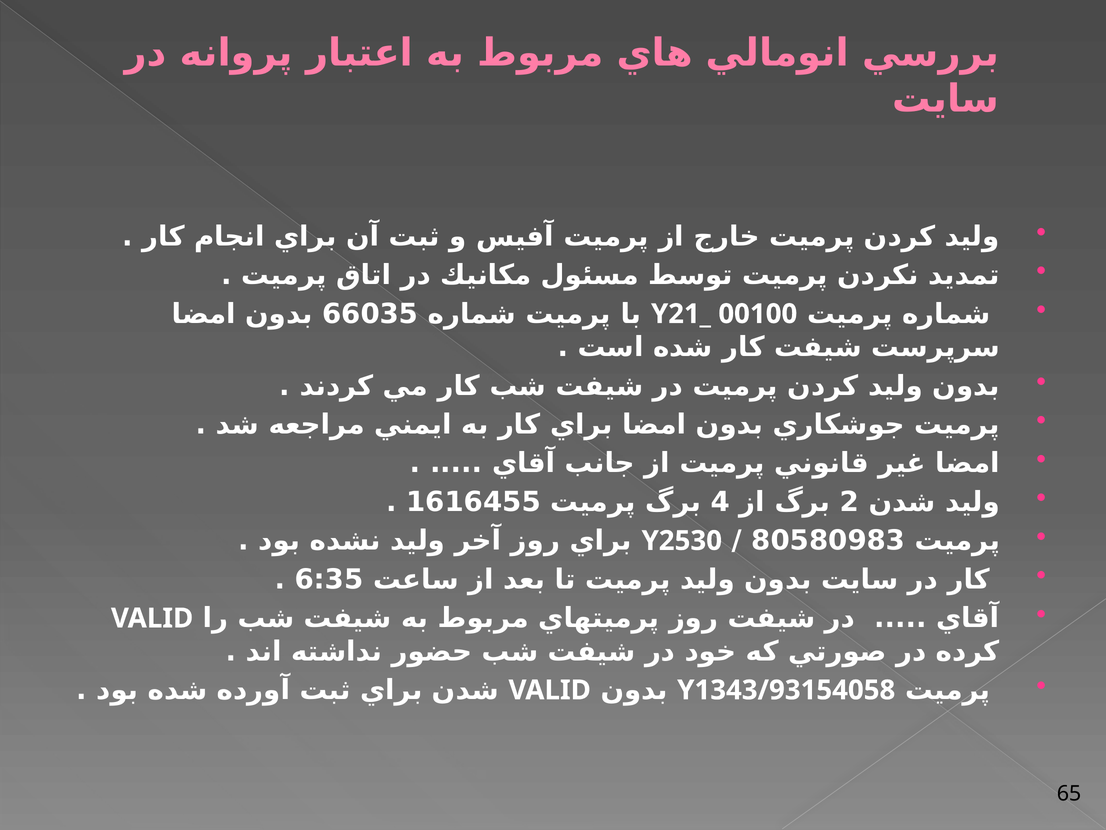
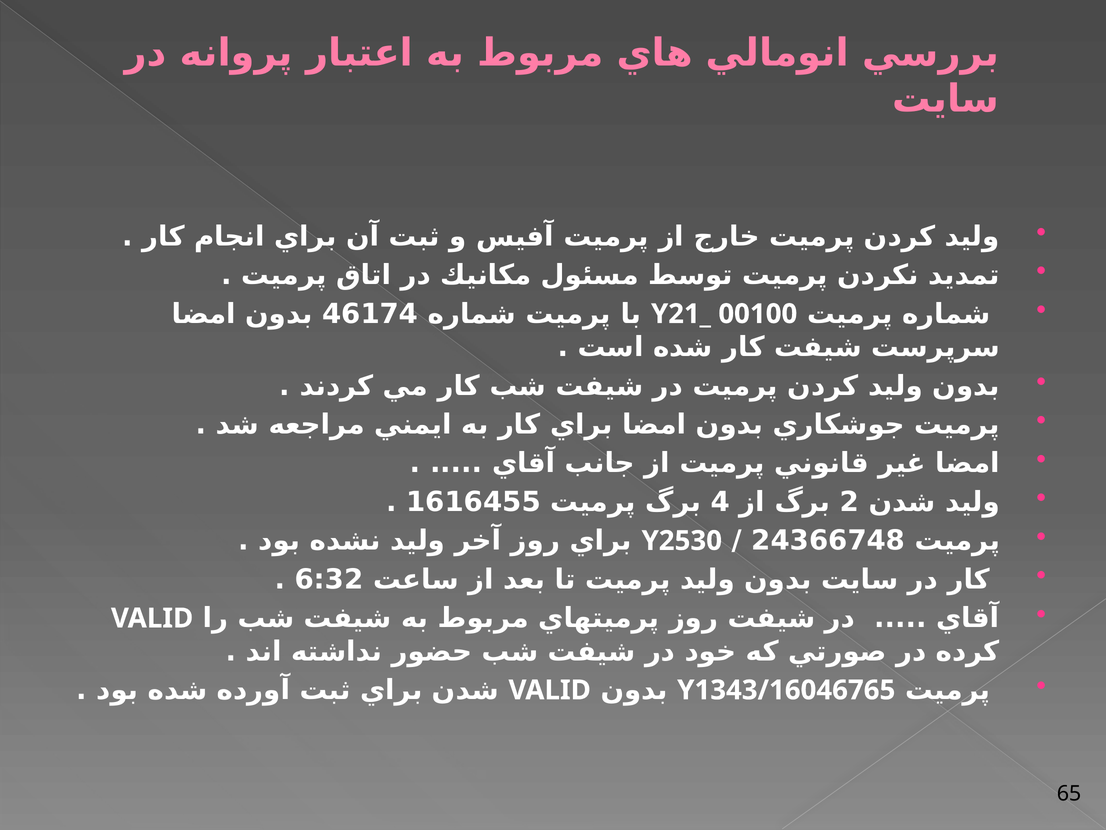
66035: 66035 -> 46174
80580983: 80580983 -> 24366748
6:35: 6:35 -> 6:32
Y1343/93154058: Y1343/93154058 -> Y1343/16046765
